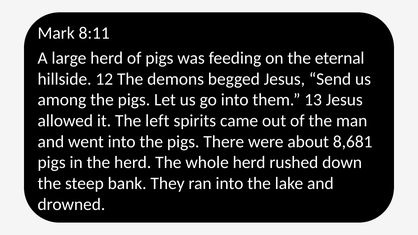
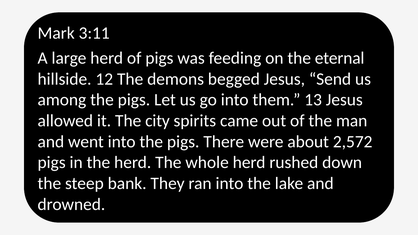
8:11: 8:11 -> 3:11
left: left -> city
8,681: 8,681 -> 2,572
